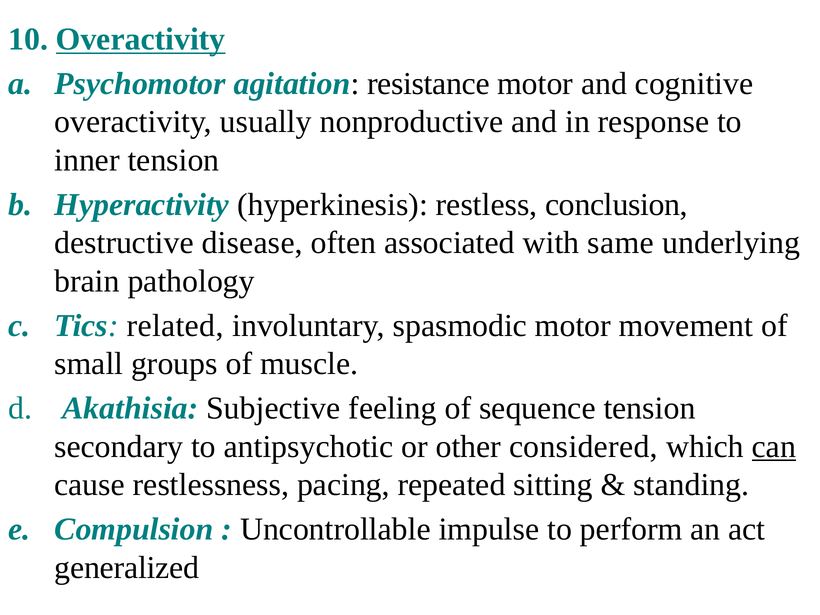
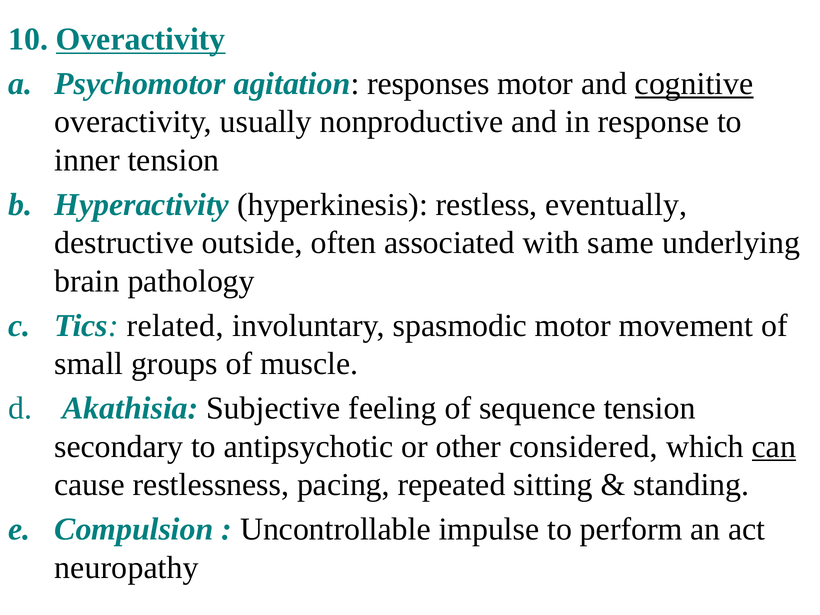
resistance: resistance -> responses
cognitive underline: none -> present
conclusion: conclusion -> eventually
disease: disease -> outside
generalized: generalized -> neuropathy
